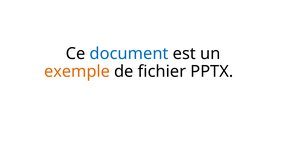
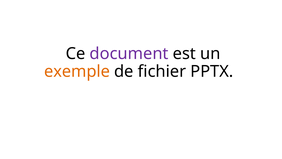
document colour: blue -> purple
